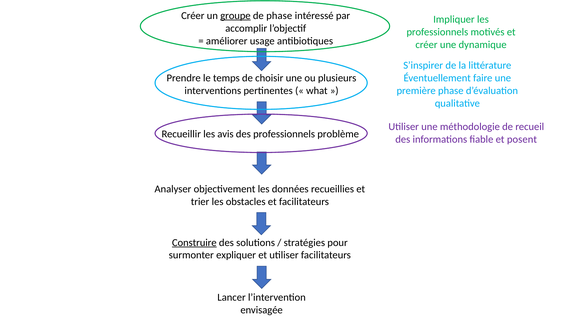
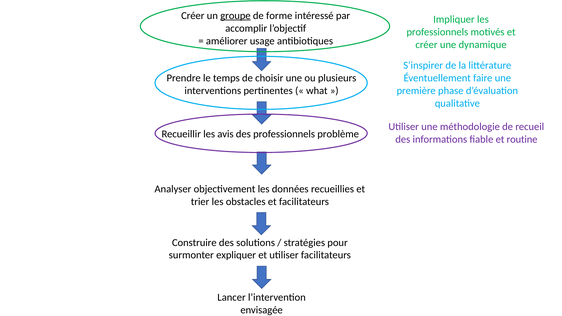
de phase: phase -> forme
posent: posent -> routine
Construire underline: present -> none
